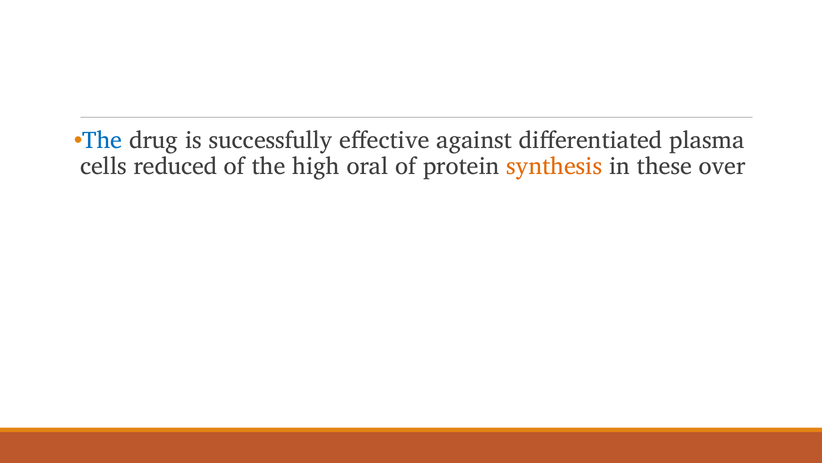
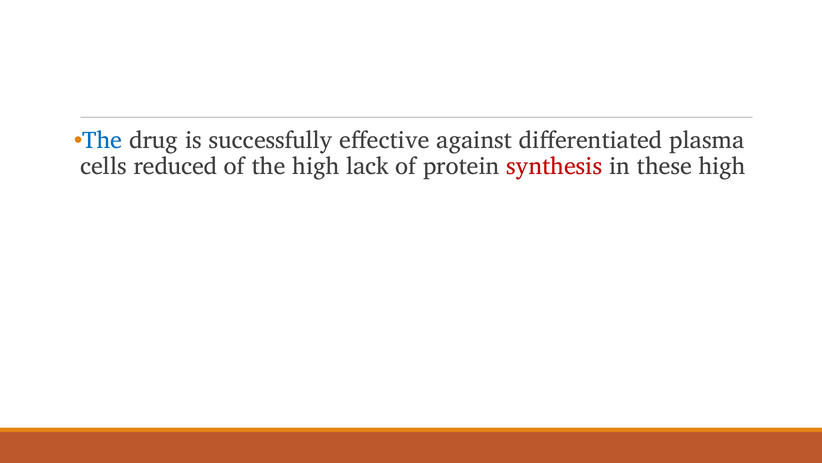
oral: oral -> lack
synthesis colour: orange -> red
these over: over -> high
